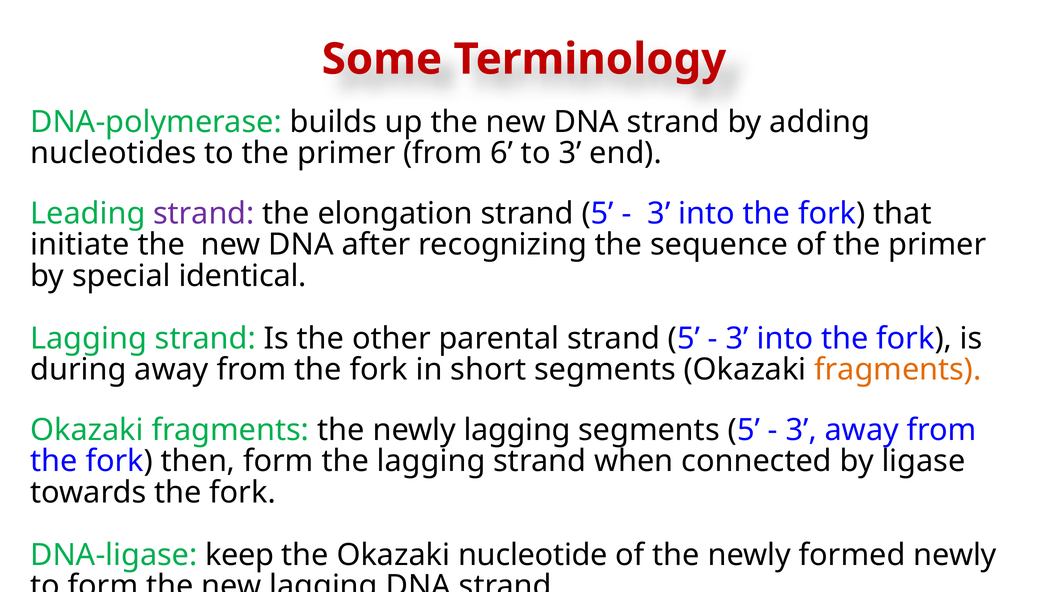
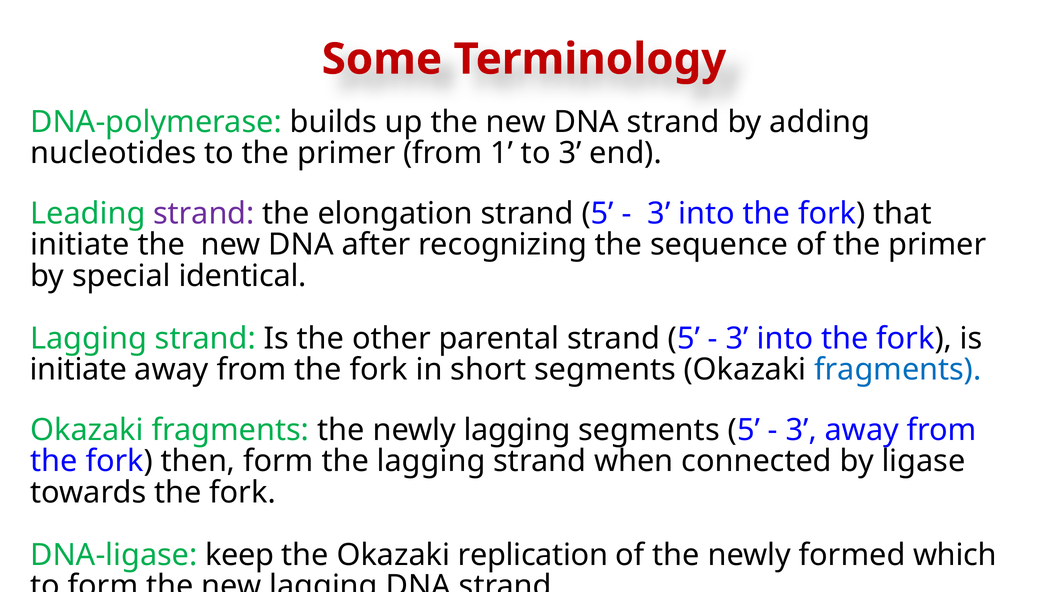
6: 6 -> 1
during at (78, 370): during -> initiate
fragments at (898, 370) colour: orange -> blue
nucleotide: nucleotide -> replication
formed newly: newly -> which
